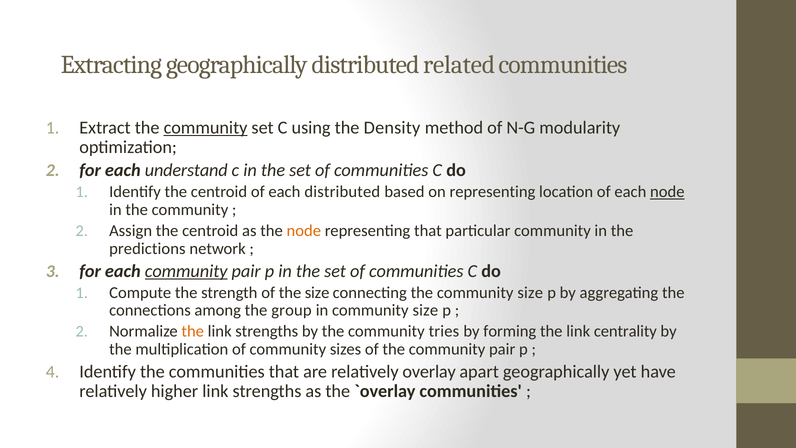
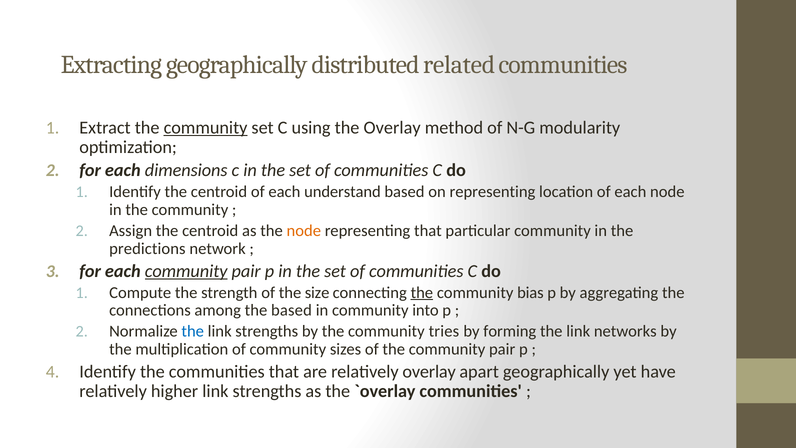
the Density: Density -> Overlay
understand: understand -> dimensions
each distributed: distributed -> understand
node at (667, 192) underline: present -> none
the at (422, 292) underline: none -> present
size at (530, 292): size -> bias
the group: group -> based
in community size: size -> into
the at (193, 331) colour: orange -> blue
centrality: centrality -> networks
